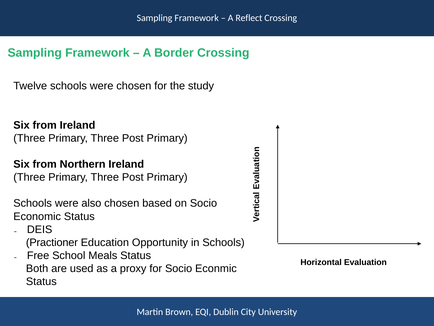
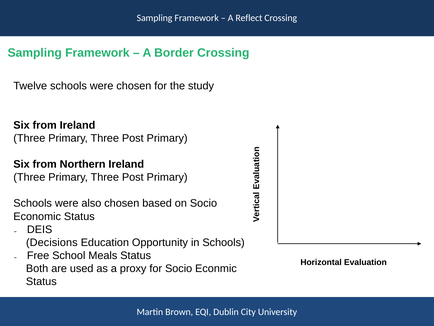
Practioner: Practioner -> Decisions
